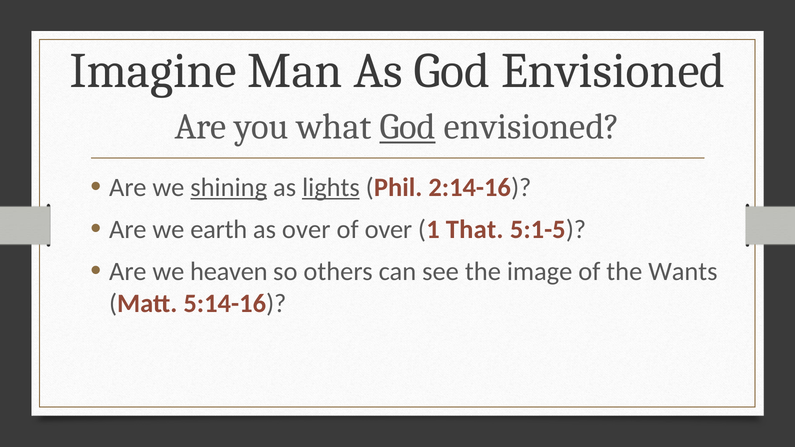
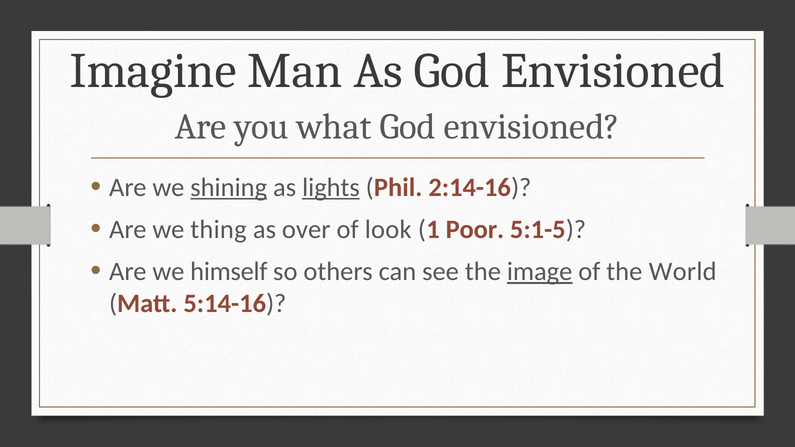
God at (408, 127) underline: present -> none
earth: earth -> thing
of over: over -> look
That: That -> Poor
heaven: heaven -> himself
image underline: none -> present
Wants: Wants -> World
